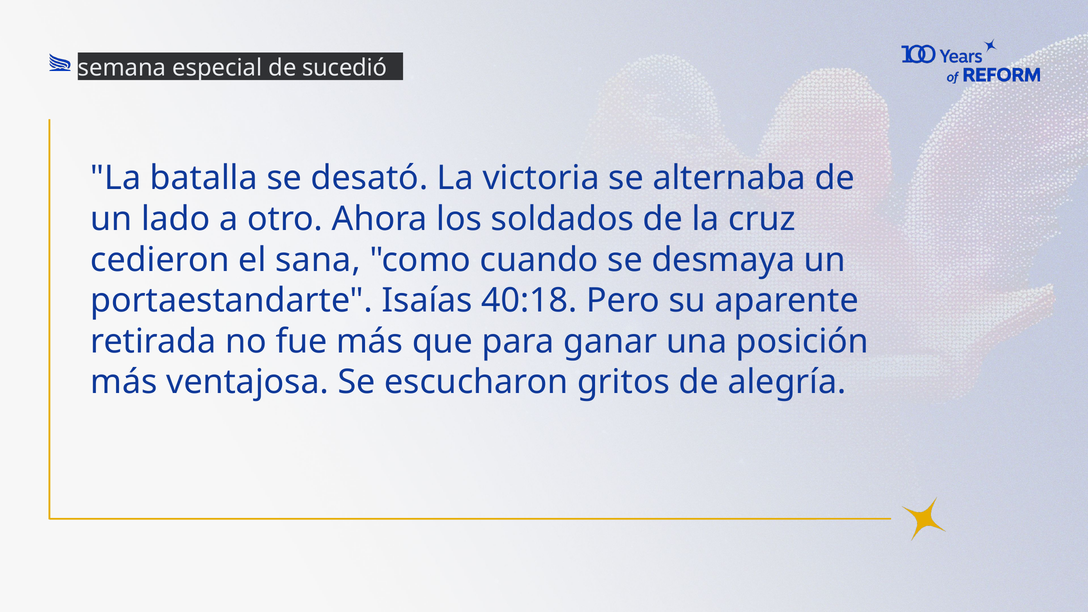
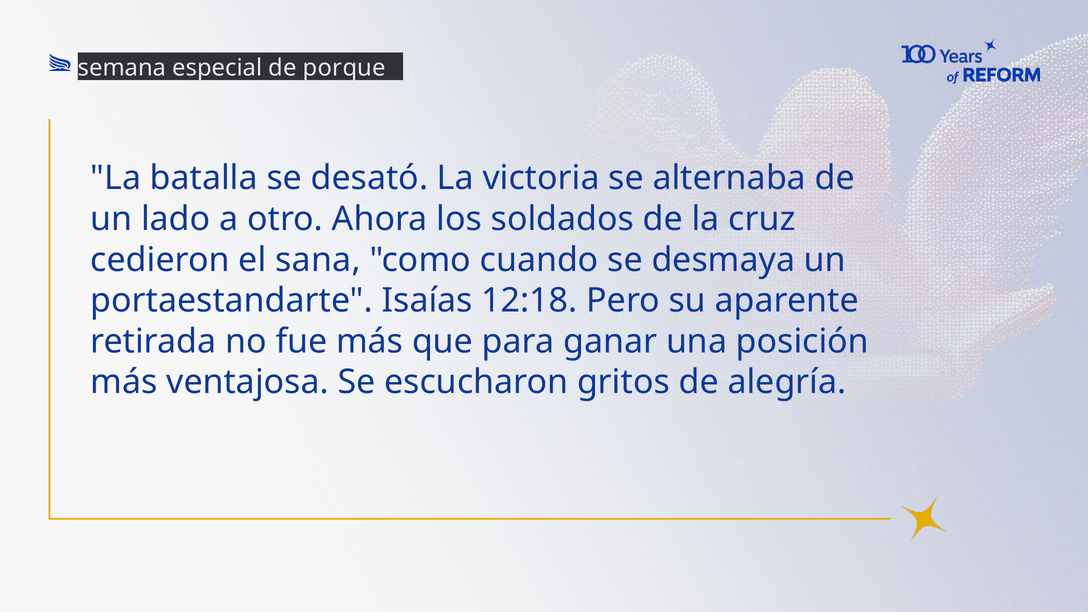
sucedió: sucedió -> porque
40:18: 40:18 -> 12:18
